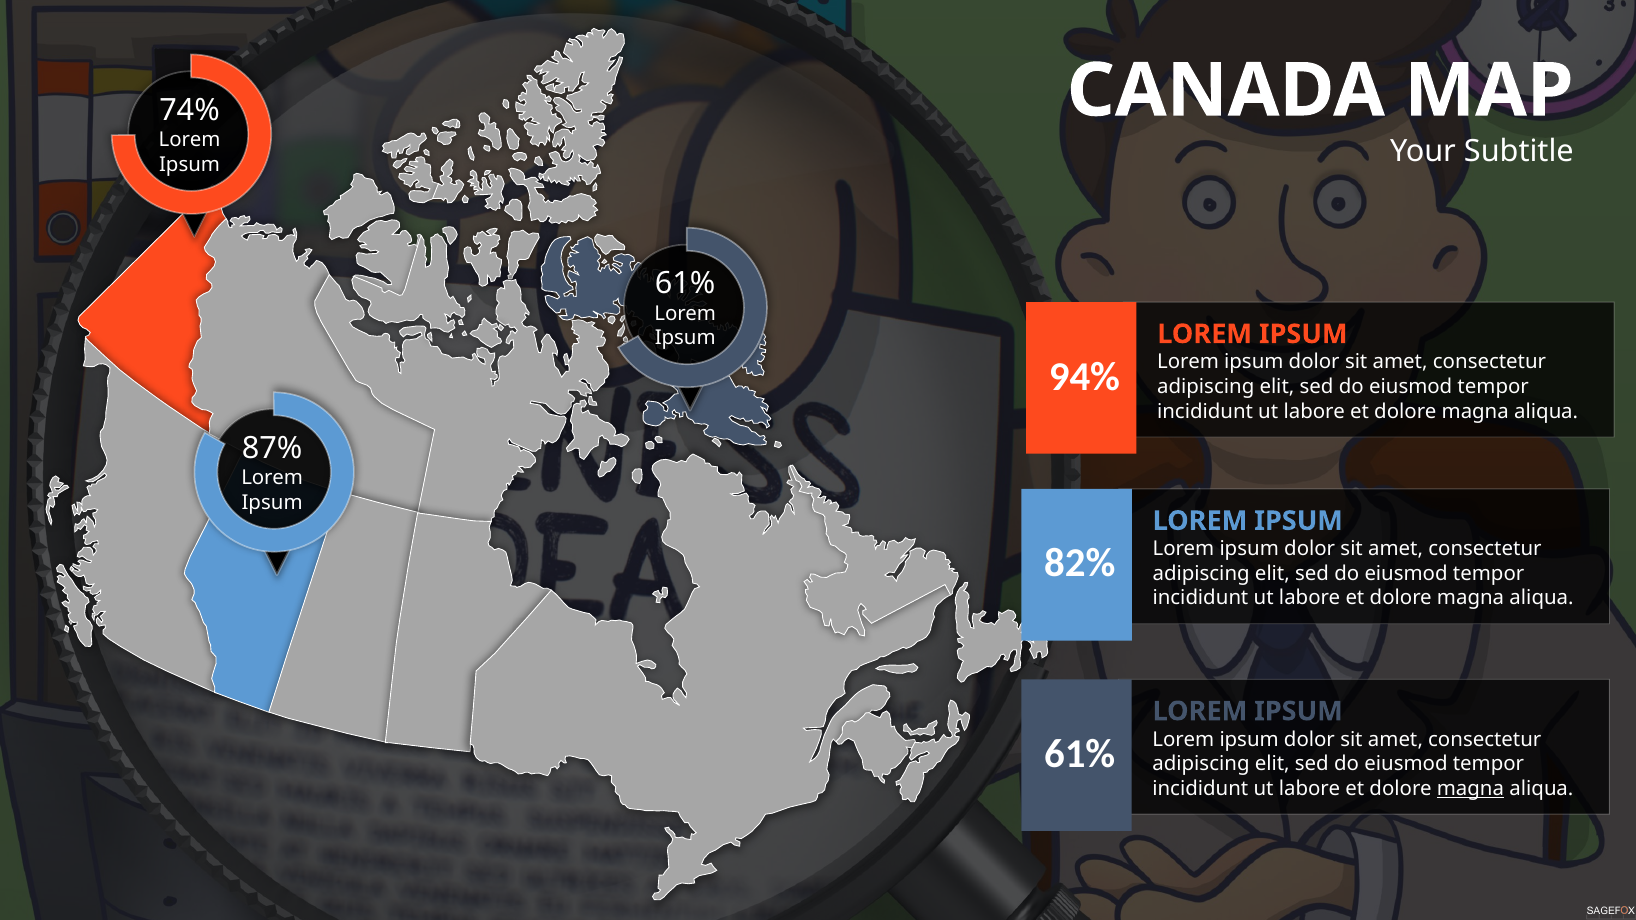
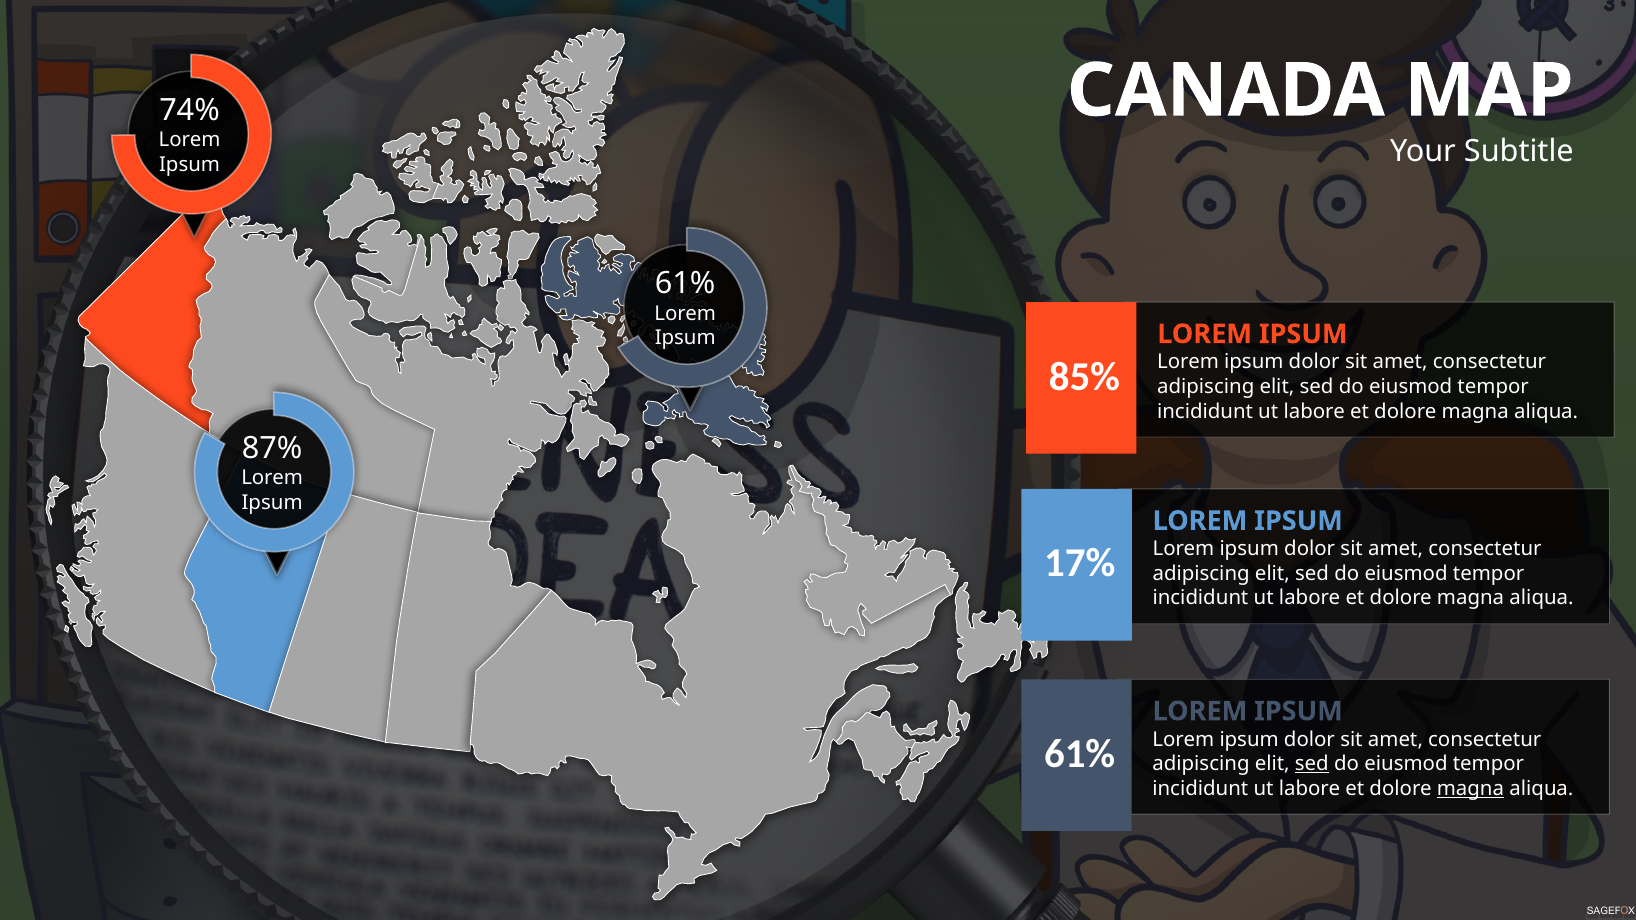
94%: 94% -> 85%
82%: 82% -> 17%
sed at (1312, 764) underline: none -> present
